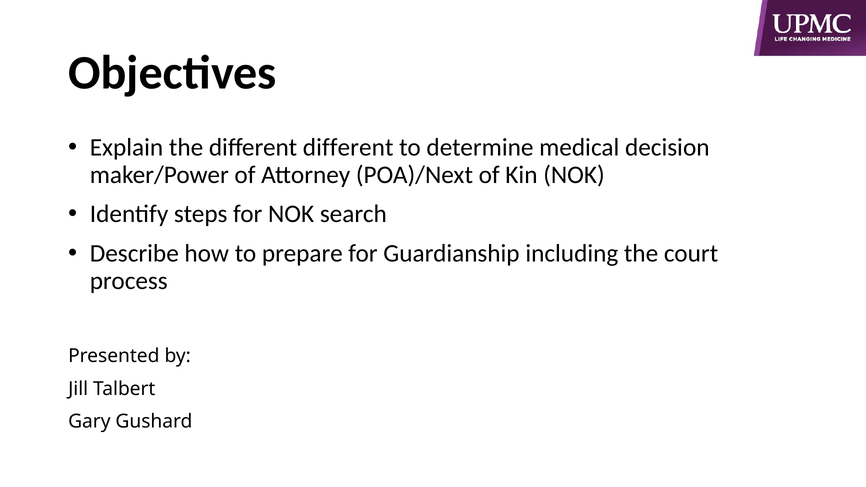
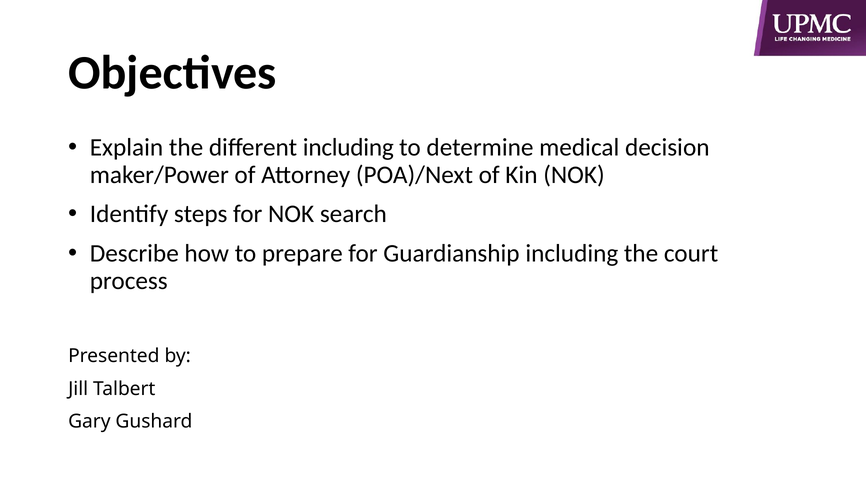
different different: different -> including
